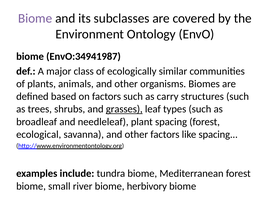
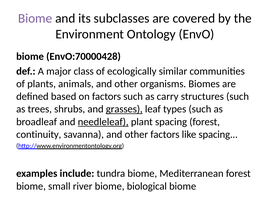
EnvO:34941987: EnvO:34941987 -> EnvO:70000428
needleleaf underline: none -> present
ecological: ecological -> continuity
herbivory: herbivory -> biological
